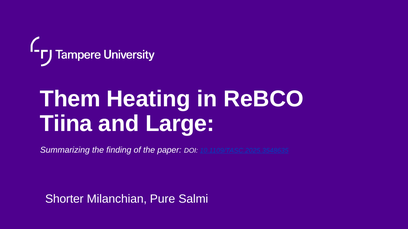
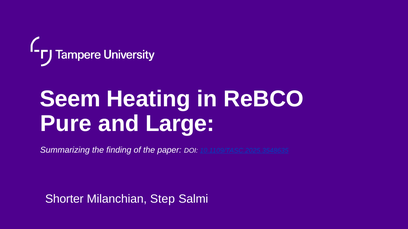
Them: Them -> Seem
Tiina: Tiina -> Pure
Pure: Pure -> Step
